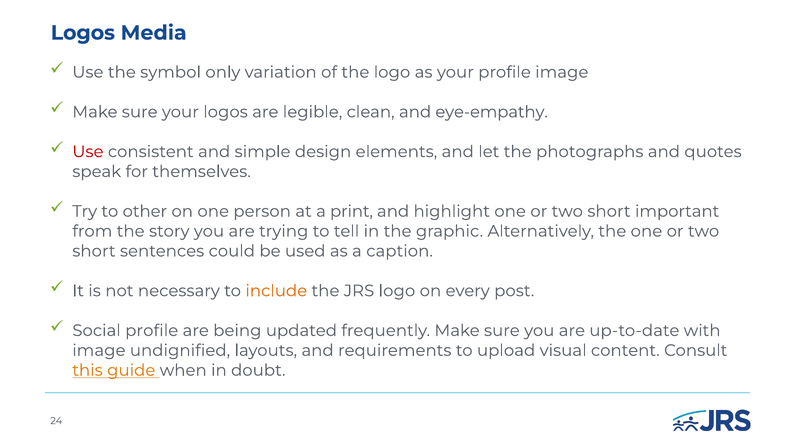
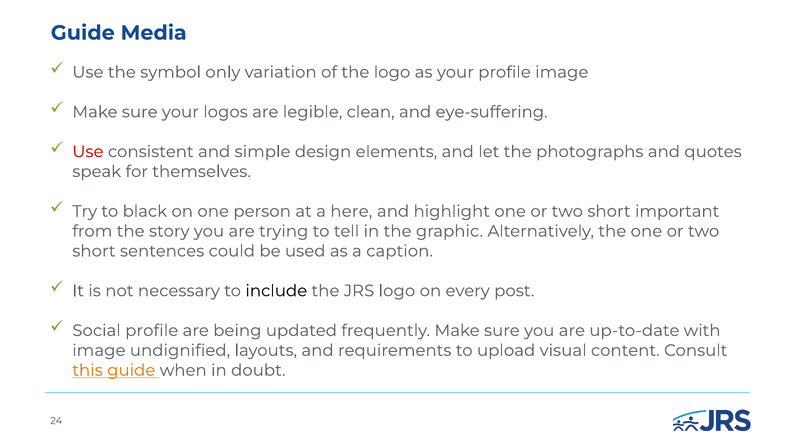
Logos at (83, 33): Logos -> Guide
eye-empathy: eye-empathy -> eye-suffering
other: other -> black
print: print -> here
include colour: orange -> black
